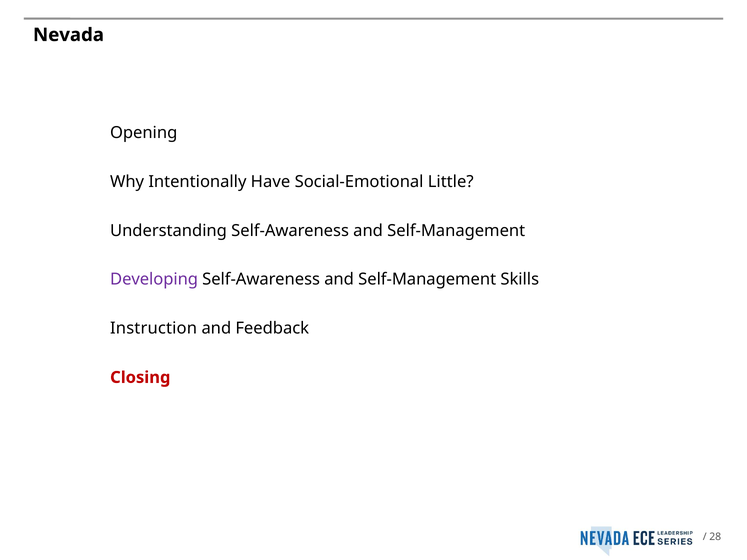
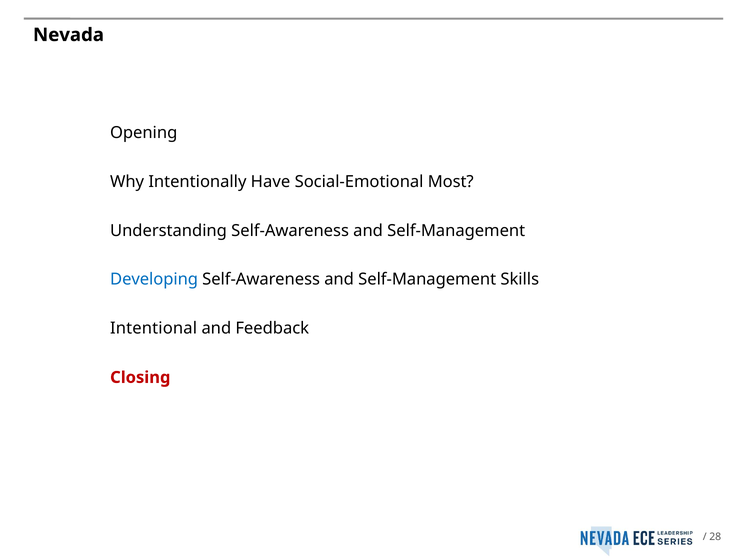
Little: Little -> Most
Developing colour: purple -> blue
Instruction: Instruction -> Intentional
